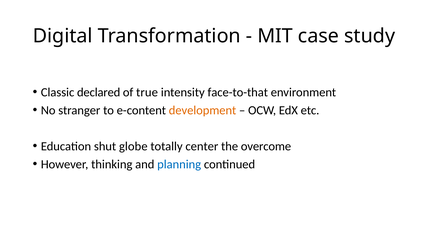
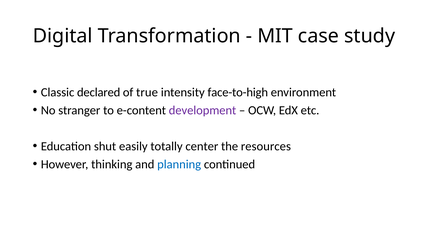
face-to-that: face-to-that -> face-to-high
development colour: orange -> purple
globe: globe -> easily
overcome: overcome -> resources
